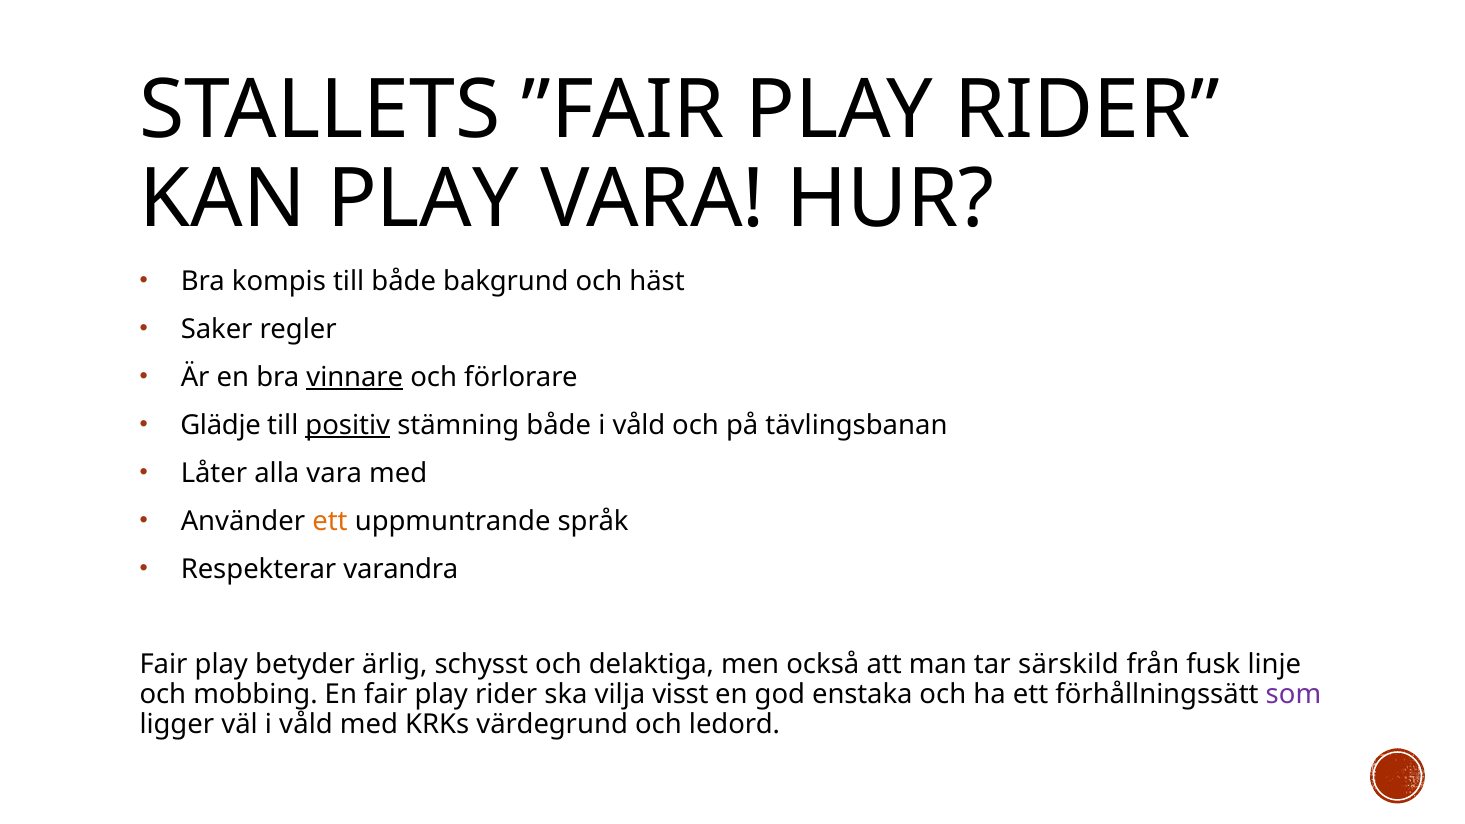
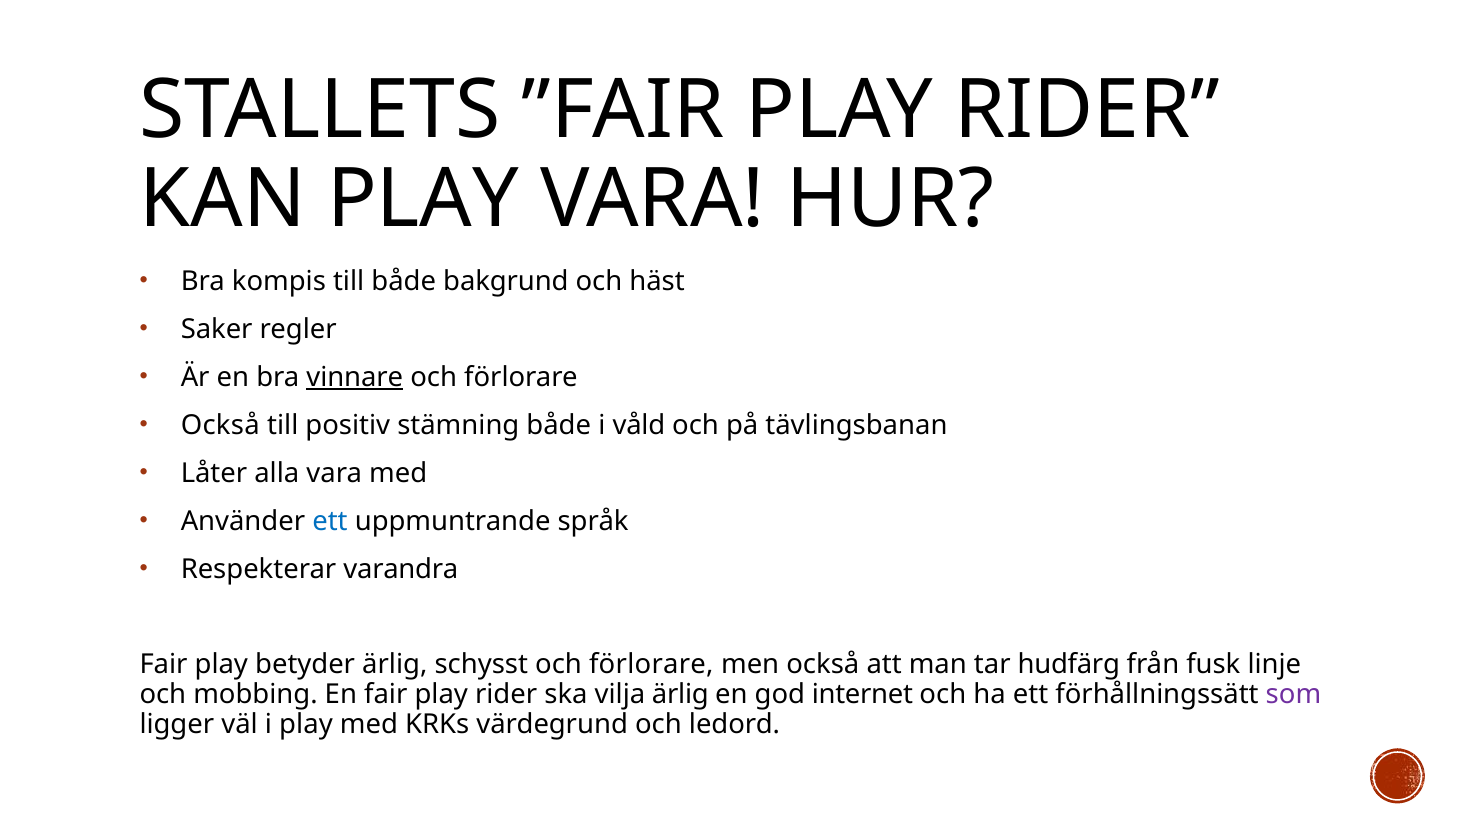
Glädje at (221, 425): Glädje -> Också
positiv underline: present -> none
ett at (330, 521) colour: orange -> blue
schysst och delaktiga: delaktiga -> förlorare
särskild: särskild -> hudfärg
vilja visst: visst -> ärlig
enstaka: enstaka -> internet
väl i våld: våld -> play
